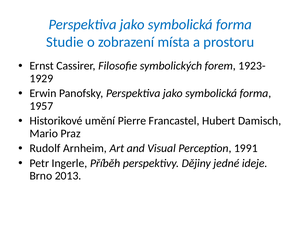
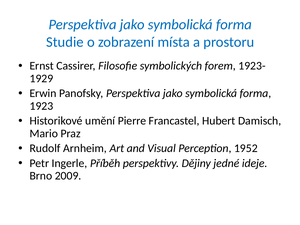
1957: 1957 -> 1923
1991: 1991 -> 1952
2013: 2013 -> 2009
